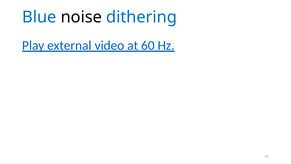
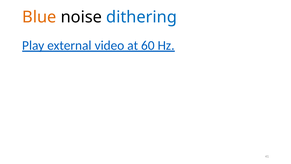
Blue colour: blue -> orange
